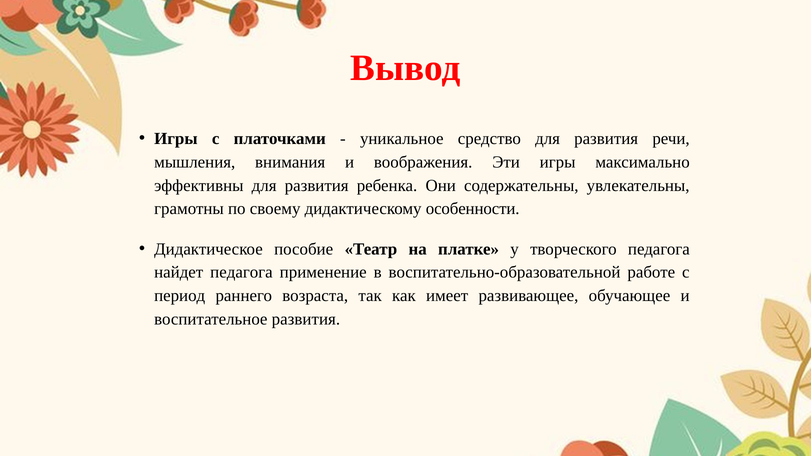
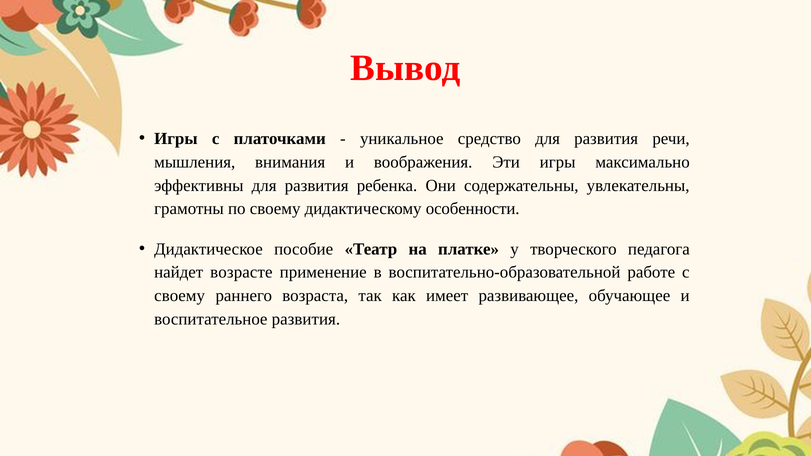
найдет педагога: педагога -> возрасте
период at (180, 296): период -> своему
